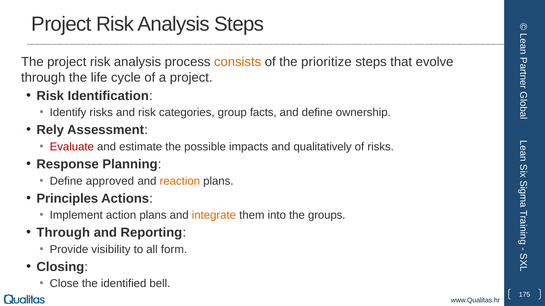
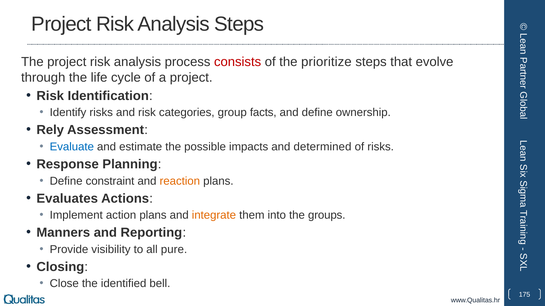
consists colour: orange -> red
Evaluate colour: red -> blue
qualitatively: qualitatively -> determined
approved: approved -> constraint
Principles: Principles -> Evaluates
Through at (63, 233): Through -> Manners
form: form -> pure
